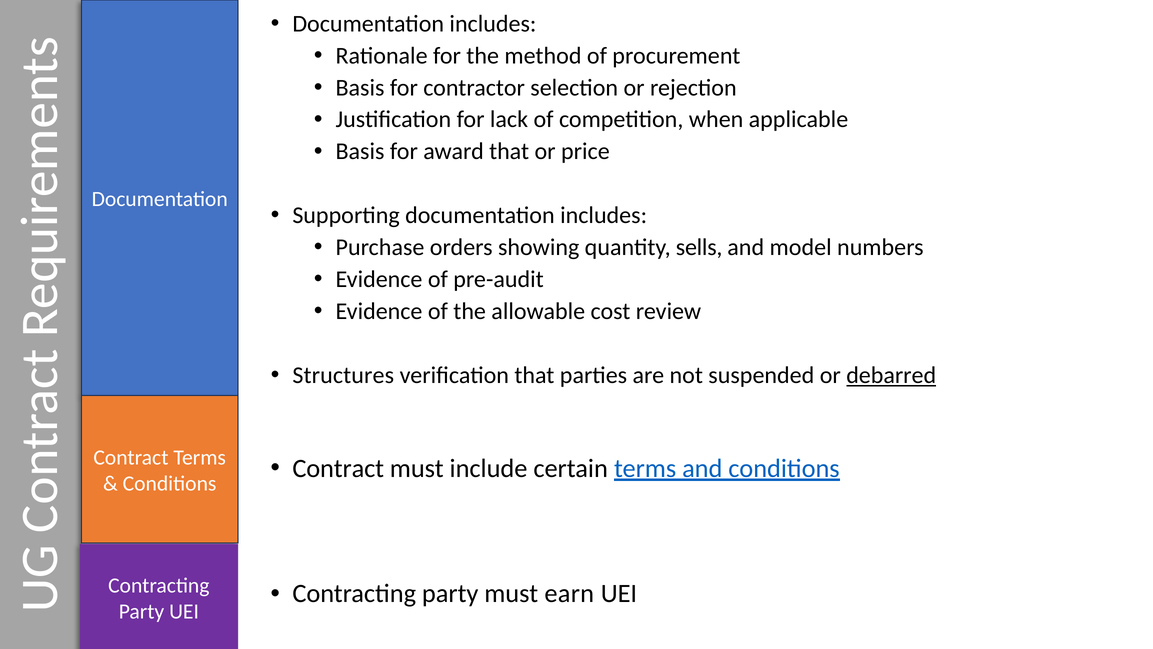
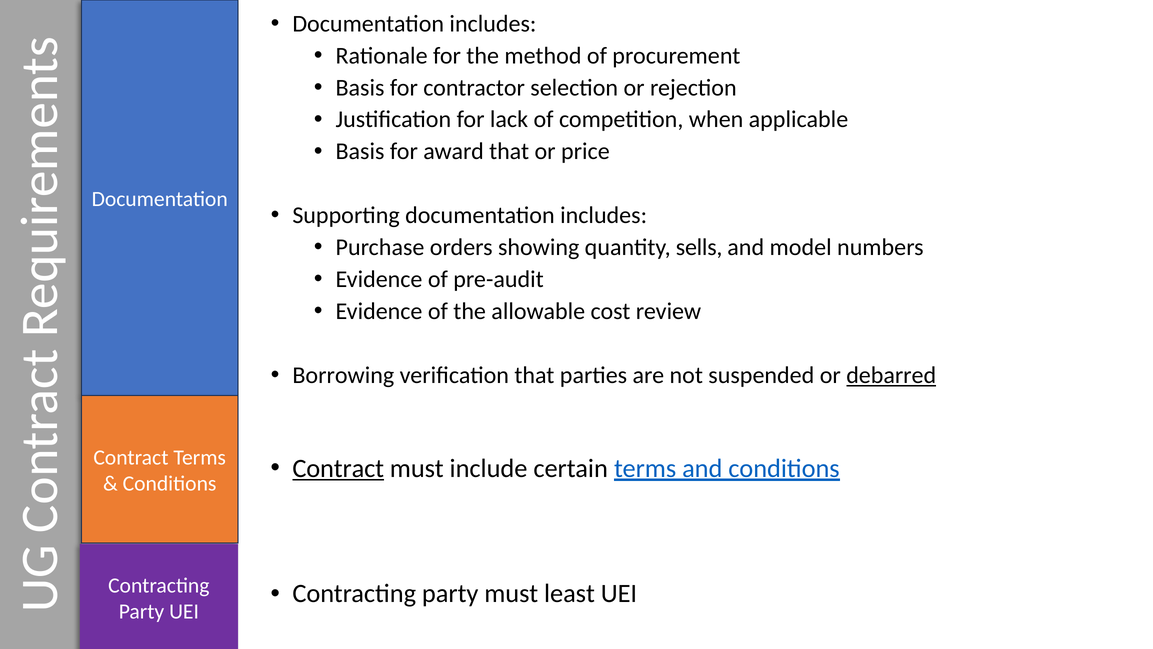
Structures: Structures -> Borrowing
Contract at (338, 468) underline: none -> present
earn: earn -> least
